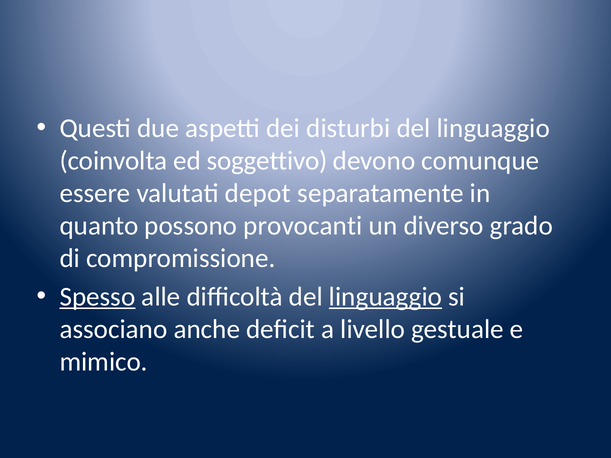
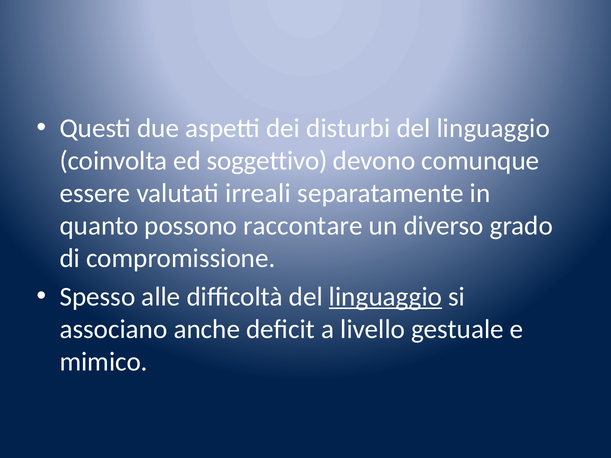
depot: depot -> irreali
provocanti: provocanti -> raccontare
Spesso underline: present -> none
